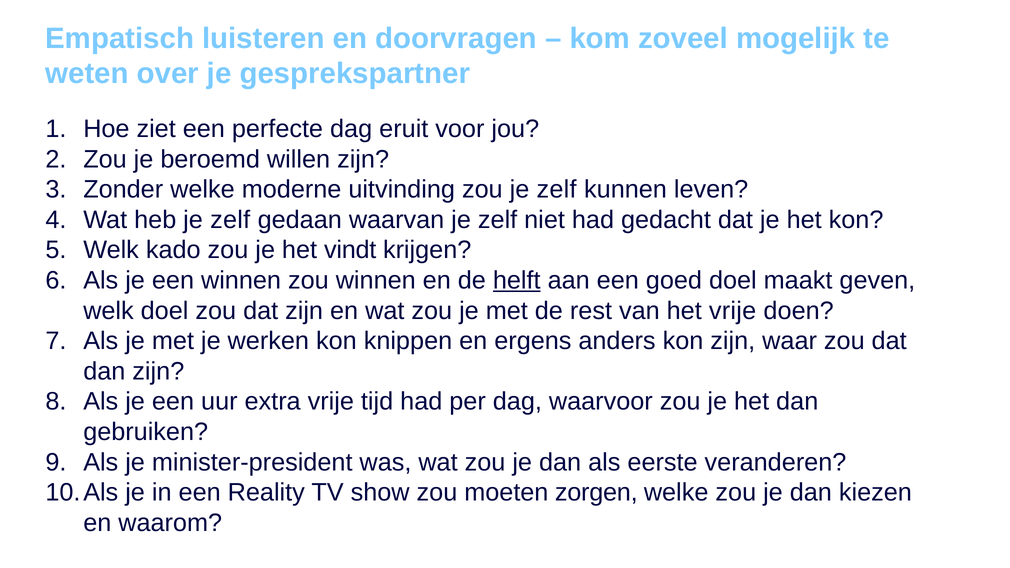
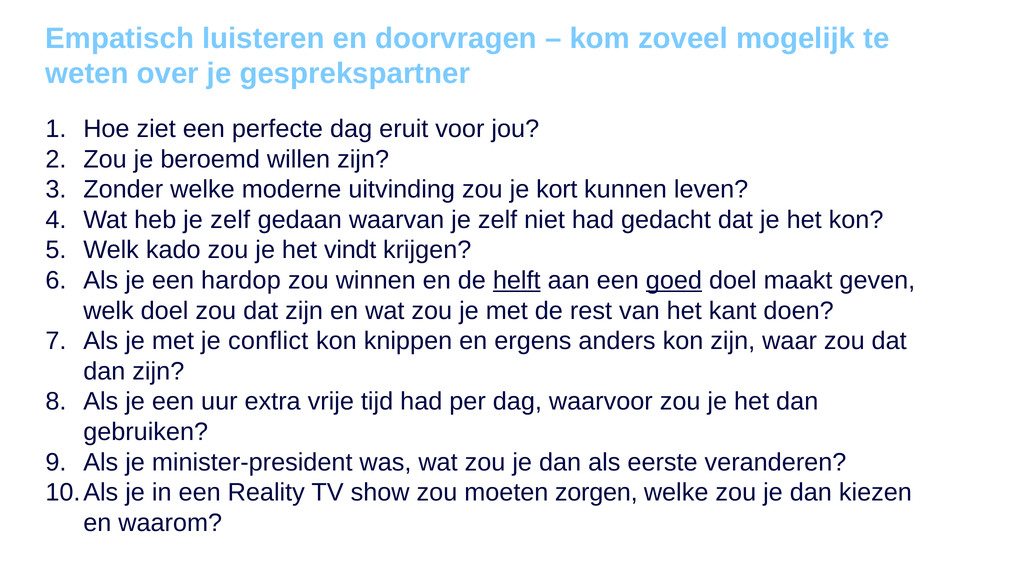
zou je zelf: zelf -> kort
een winnen: winnen -> hardop
goed underline: none -> present
het vrije: vrije -> kant
werken: werken -> conflict
